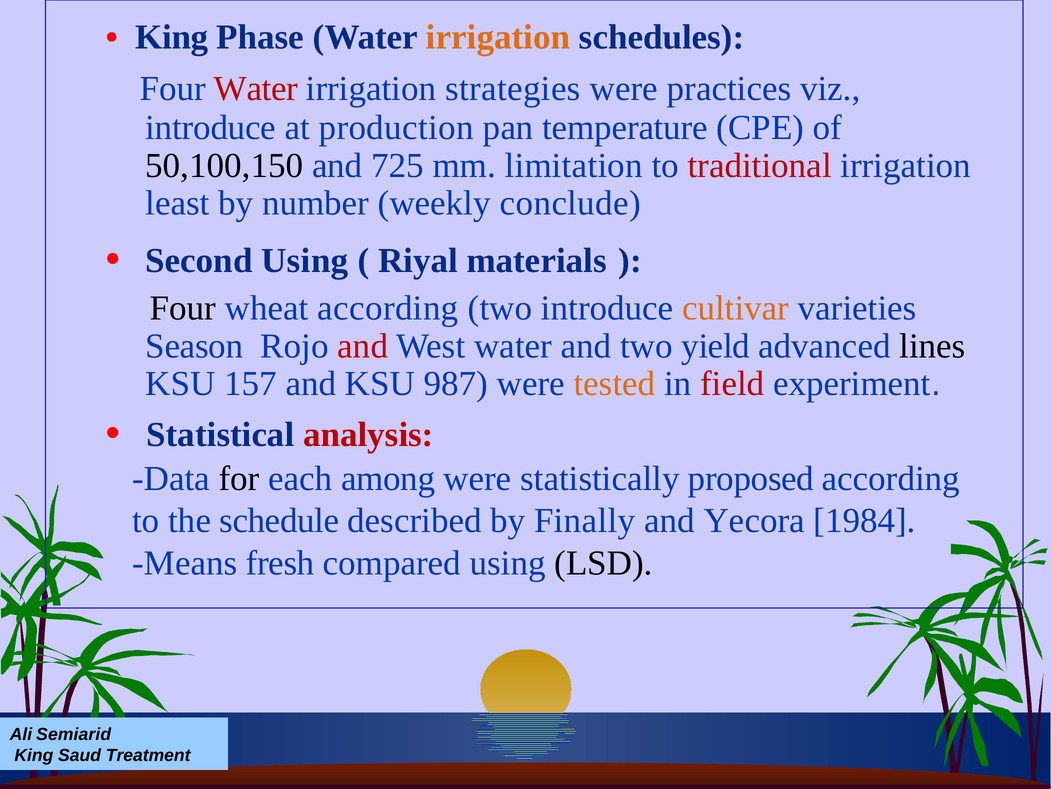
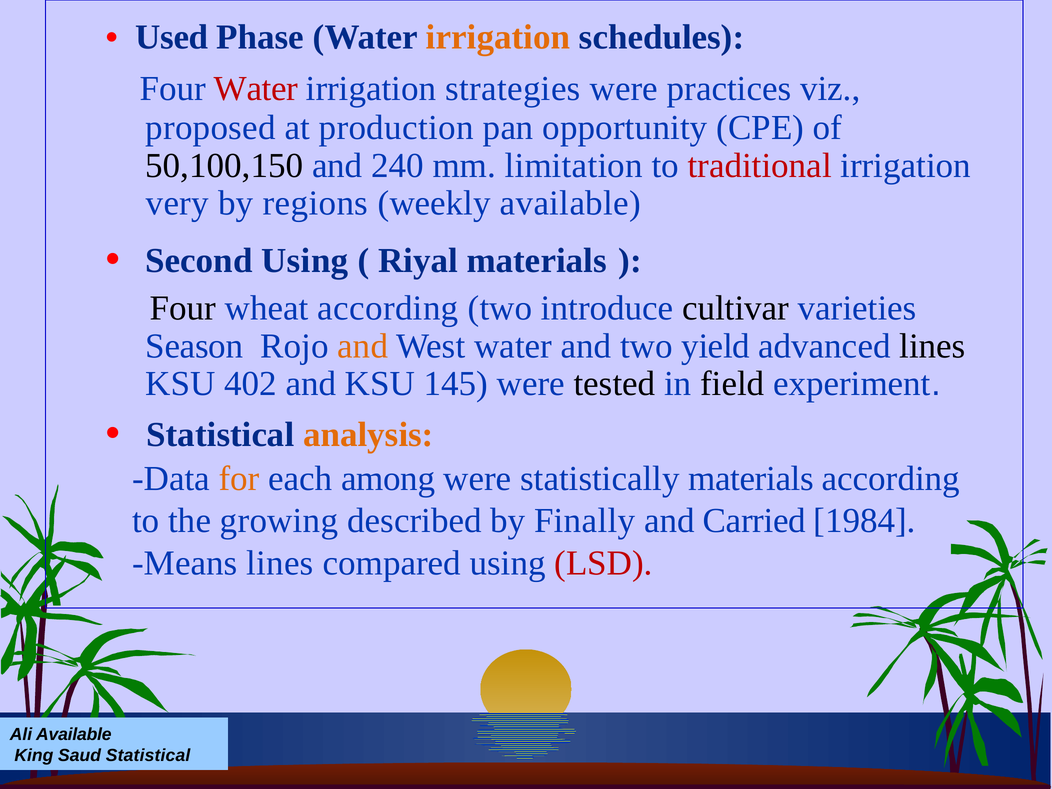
King at (172, 37): King -> Used
introduce at (211, 128): introduce -> proposed
temperature: temperature -> opportunity
725: 725 -> 240
least: least -> very
number: number -> regions
weekly conclude: conclude -> available
cultivar colour: orange -> black
and at (363, 346) colour: red -> orange
157: 157 -> 402
987: 987 -> 145
tested colour: orange -> black
field colour: red -> black
analysis colour: red -> orange
for colour: black -> orange
statistically proposed: proposed -> materials
schedule: schedule -> growing
Yecora: Yecora -> Carried
Means fresh: fresh -> lines
LSD colour: black -> red
Ali Semiarid: Semiarid -> Available
Saud Treatment: Treatment -> Statistical
